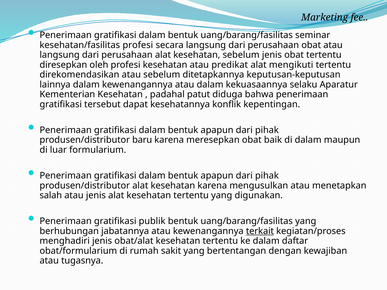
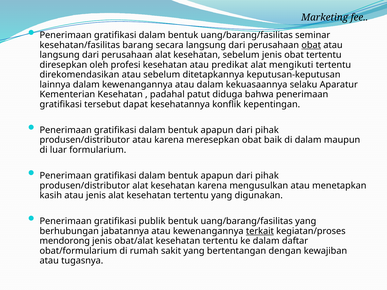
kesehatan/fasilitas profesi: profesi -> barang
obat at (311, 45) underline: none -> present
produsen/distributor baru: baru -> atau
salah: salah -> kasih
menghadiri: menghadiri -> mendorong
